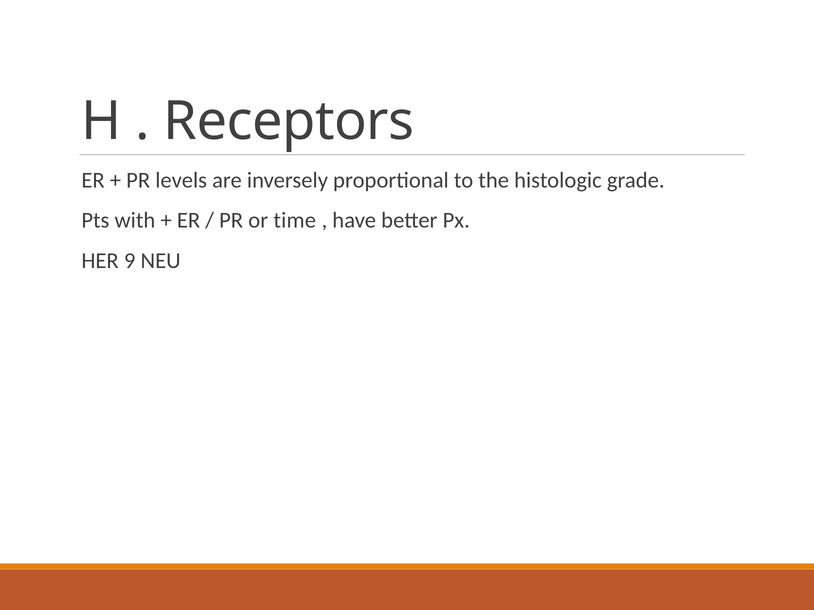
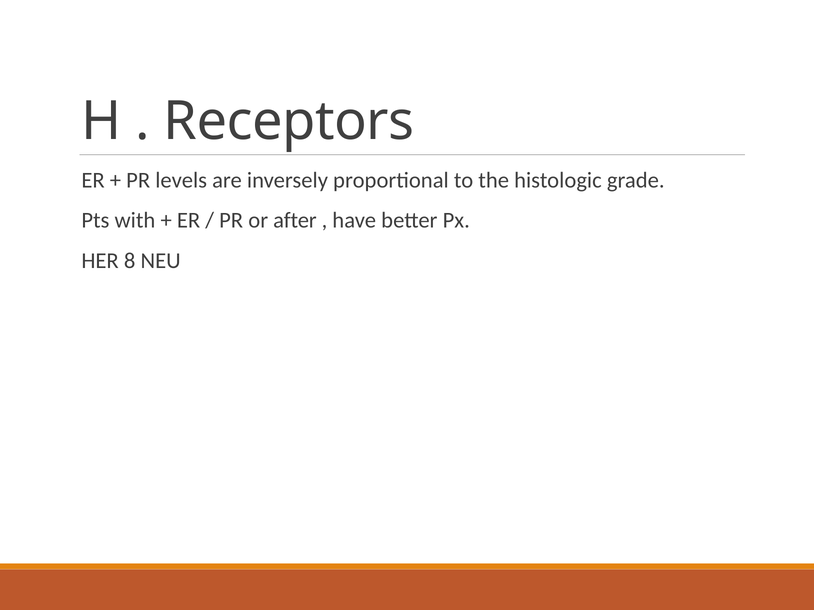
time: time -> after
9: 9 -> 8
